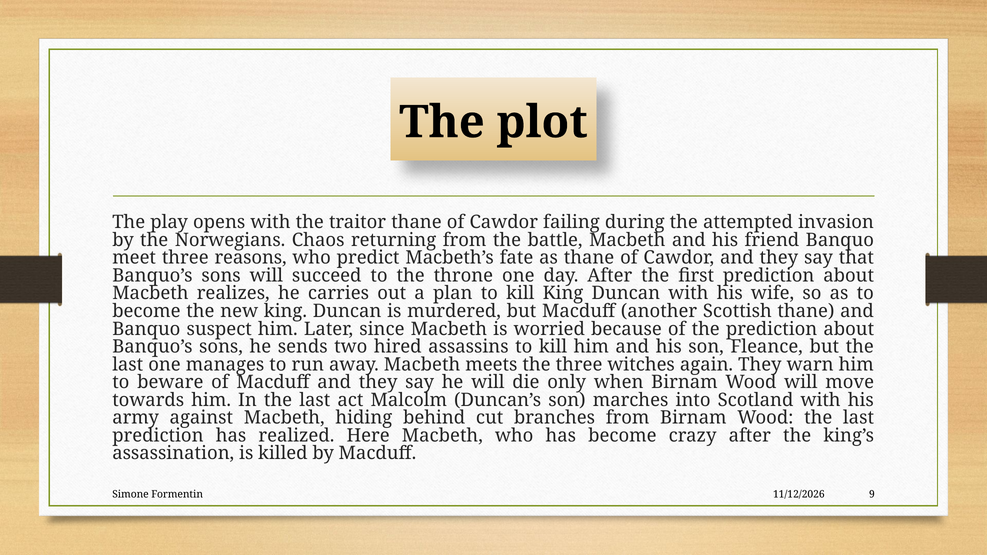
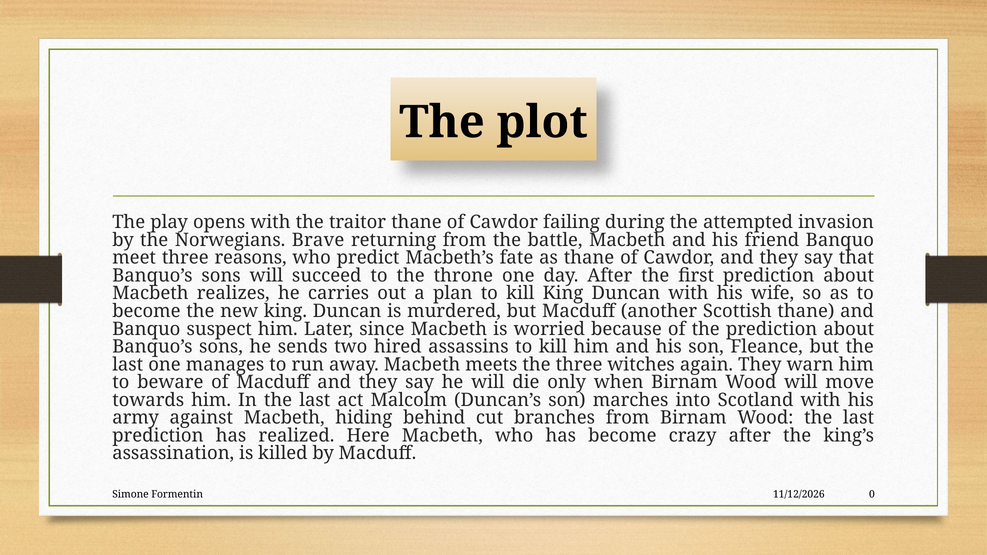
Chaos: Chaos -> Brave
9: 9 -> 0
